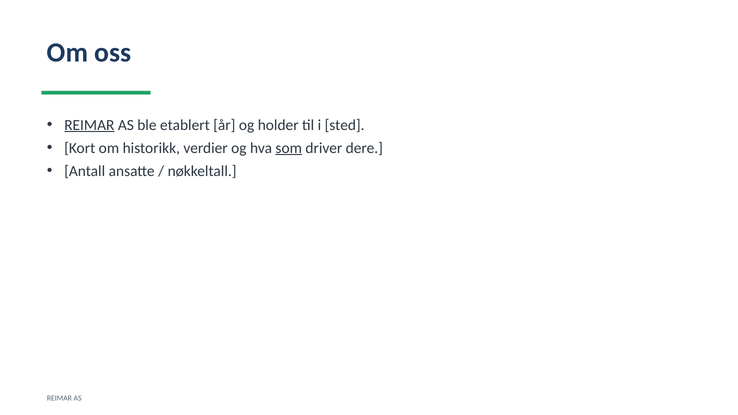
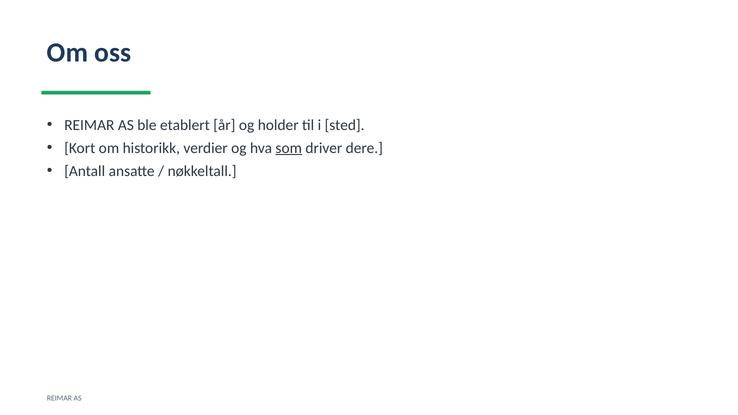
REIMAR at (89, 125) underline: present -> none
